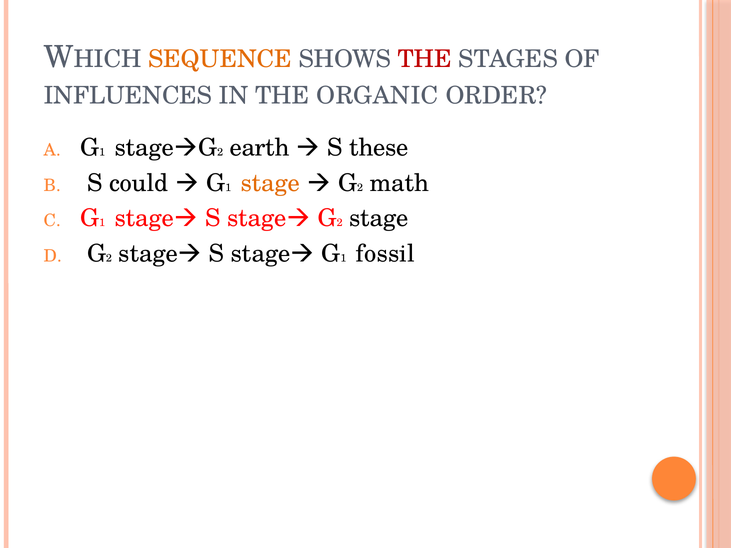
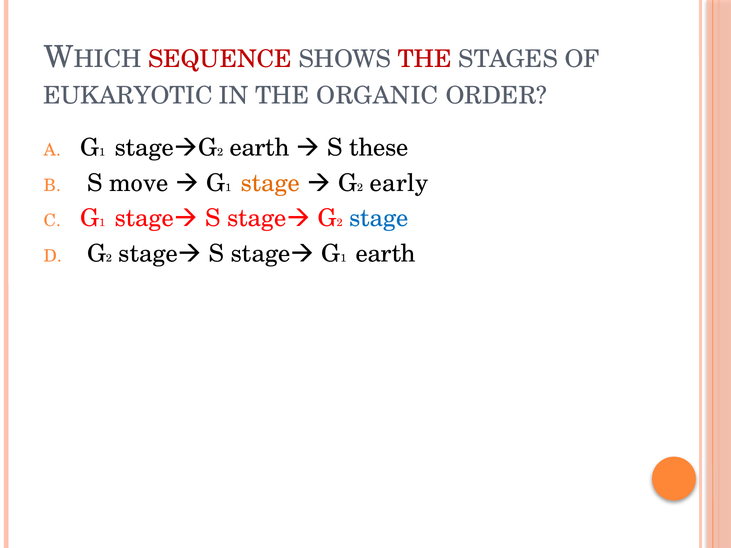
SEQUENCE colour: orange -> red
INFLUENCES: INFLUENCES -> EUKARYOTIC
could: could -> move
math: math -> early
stage at (379, 219) colour: black -> blue
fossil at (385, 254): fossil -> earth
